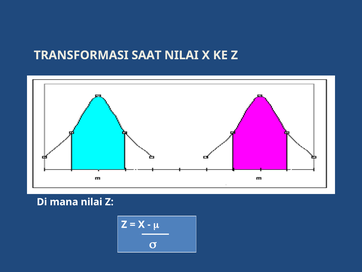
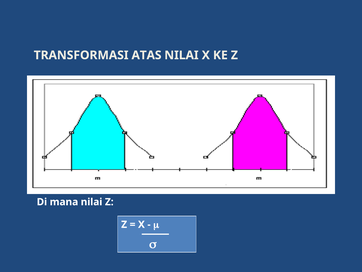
SAAT: SAAT -> ATAS
